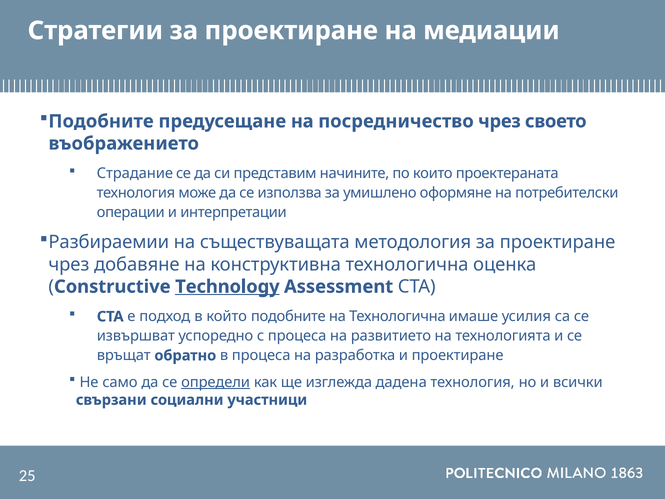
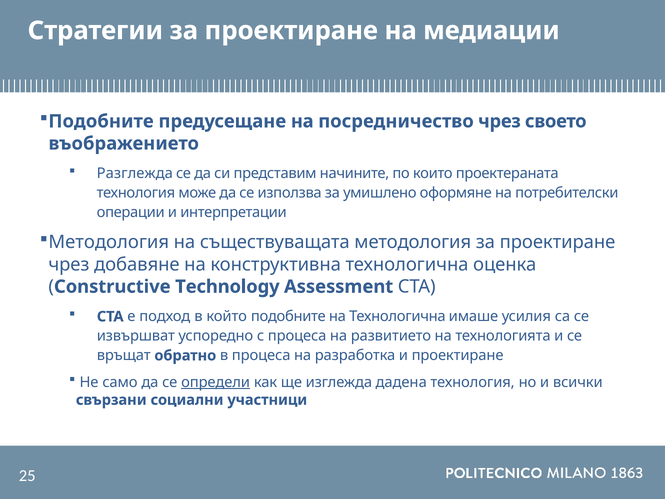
Страдание: Страдание -> Разглежда
Разбираемии at (109, 242): Разбираемии -> Методология
Technology underline: present -> none
